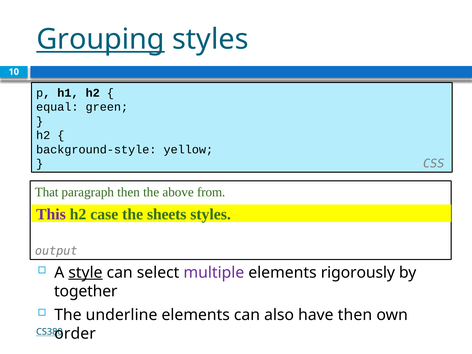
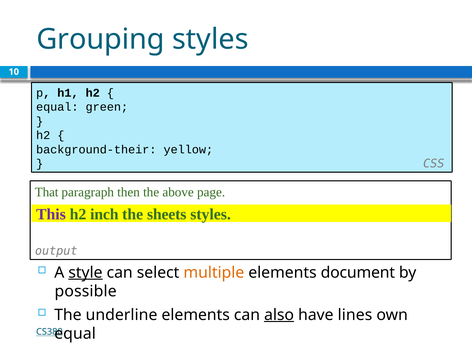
Grouping underline: present -> none
background-style: background-style -> background-their
from: from -> page
case: case -> inch
multiple colour: purple -> orange
rigorously: rigorously -> document
together: together -> possible
also underline: none -> present
have then: then -> lines
order at (75, 334): order -> equal
